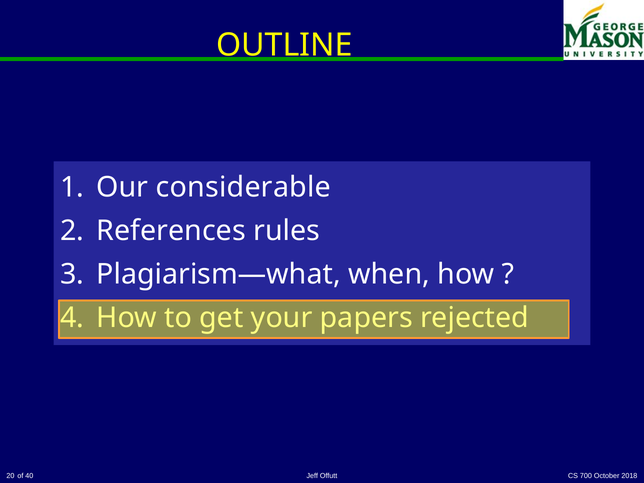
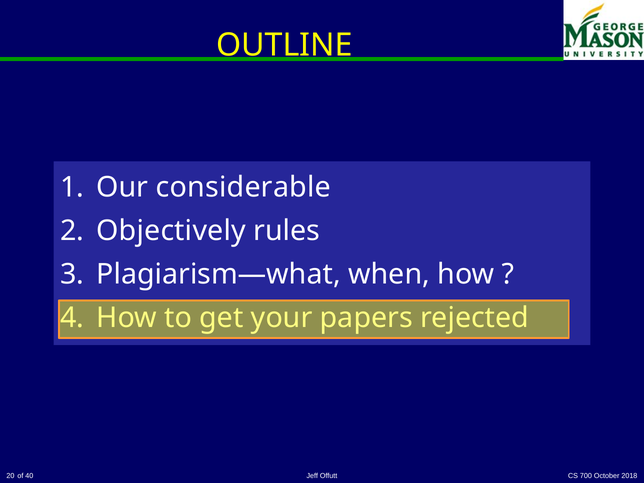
References: References -> Objectively
